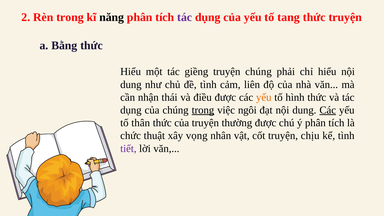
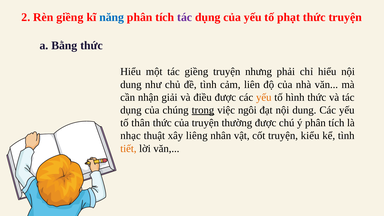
Rèn trong: trong -> giềng
năng colour: black -> blue
tang: tang -> phạt
truyện chúng: chúng -> nhưng
thái: thái -> giải
Các at (328, 110) underline: present -> none
chức: chức -> nhạc
vọng: vọng -> liêng
chịu: chịu -> kiểu
tiết colour: purple -> orange
